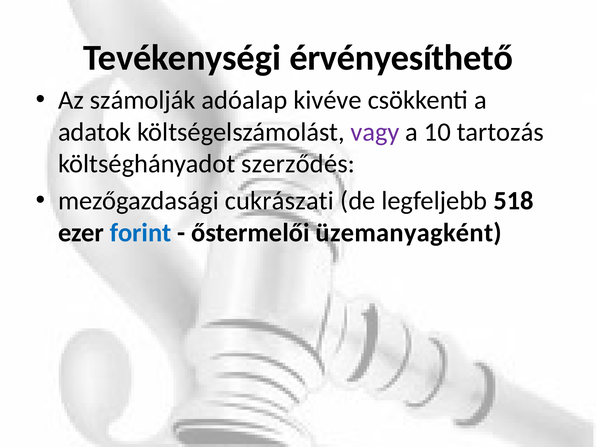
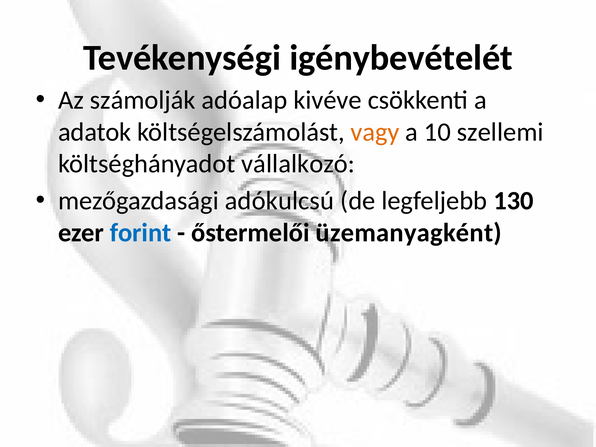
érvényesíthető: érvényesíthető -> igénybevételét
vagy colour: purple -> orange
tartozás: tartozás -> szellemi
szerződés: szerződés -> vállalkozó
cukrászati: cukrászati -> adókulcsú
518: 518 -> 130
